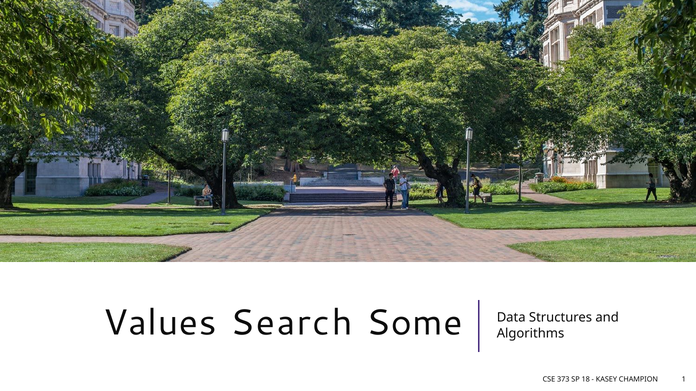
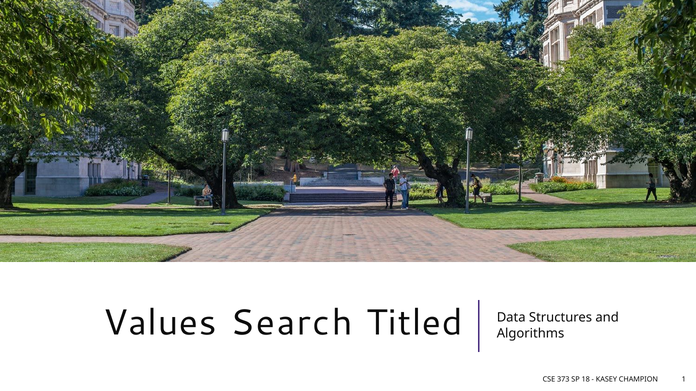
Some: Some -> Titled
